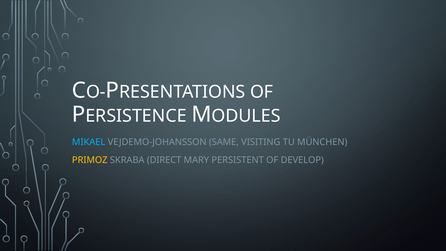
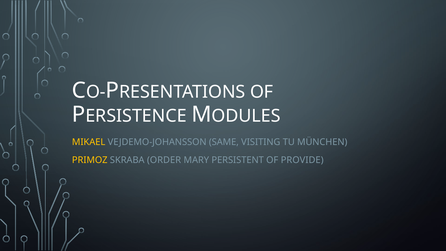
MIKAEL colour: light blue -> yellow
DIRECT: DIRECT -> ORDER
DEVELOP: DEVELOP -> PROVIDE
